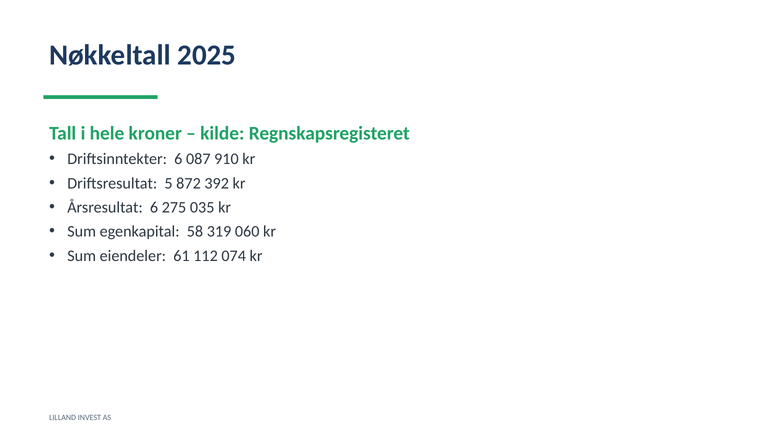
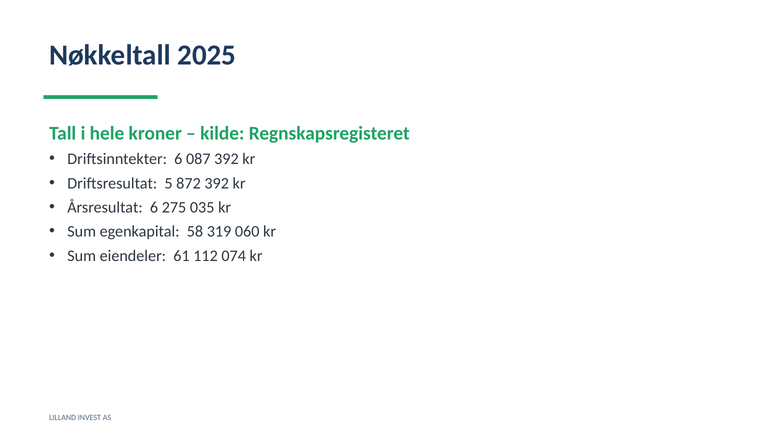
087 910: 910 -> 392
